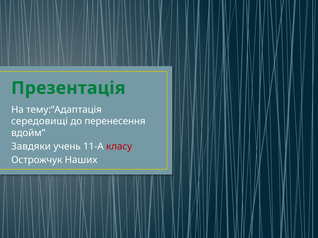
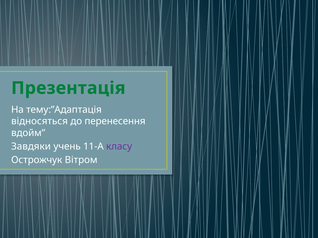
середовищі: середовищі -> відносяться
класу colour: red -> purple
Наших: Наших -> Вітром
